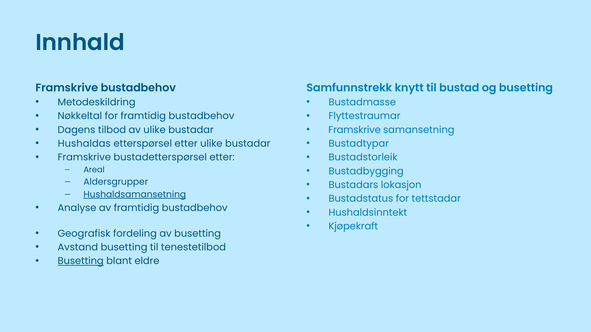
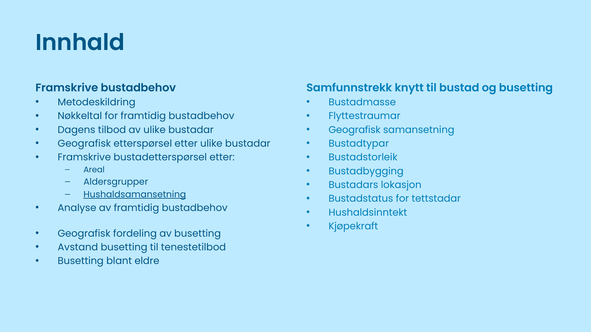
Framskrive at (355, 130): Framskrive -> Geografisk
Hushaldas at (84, 144): Hushaldas -> Geografisk
Busetting at (81, 261) underline: present -> none
